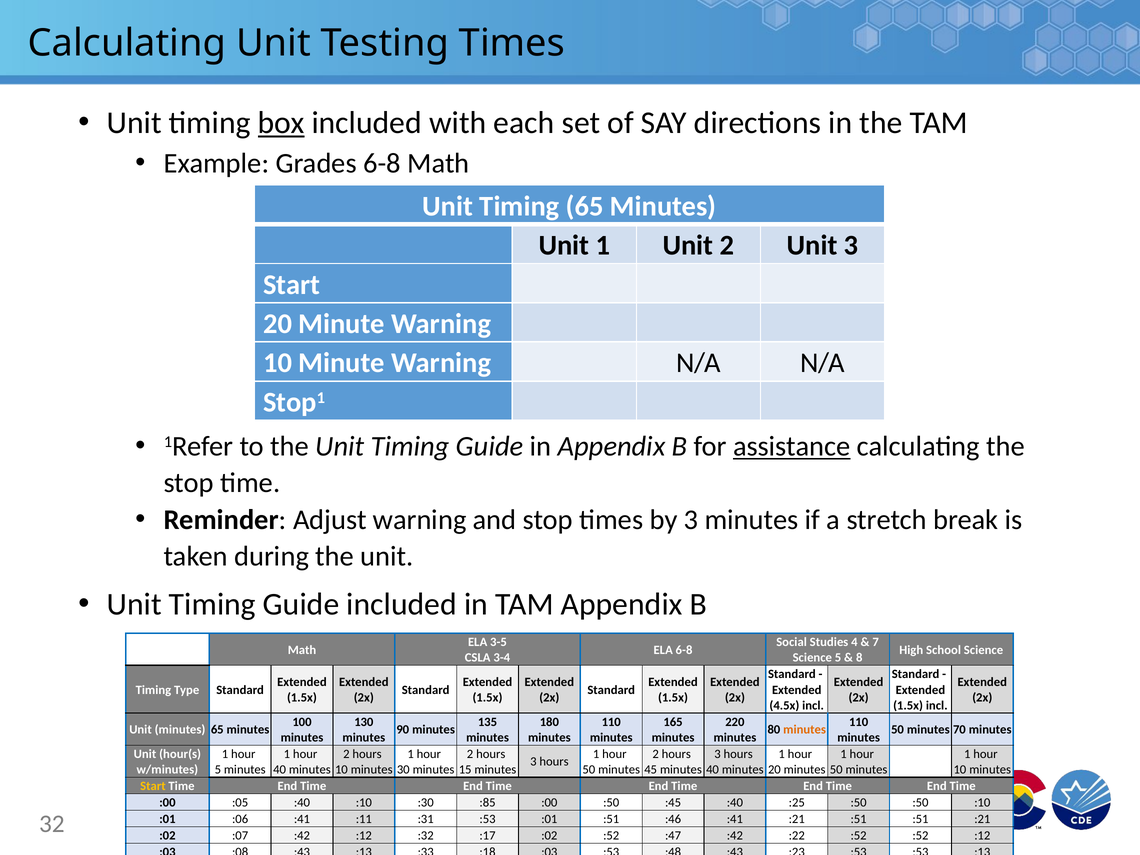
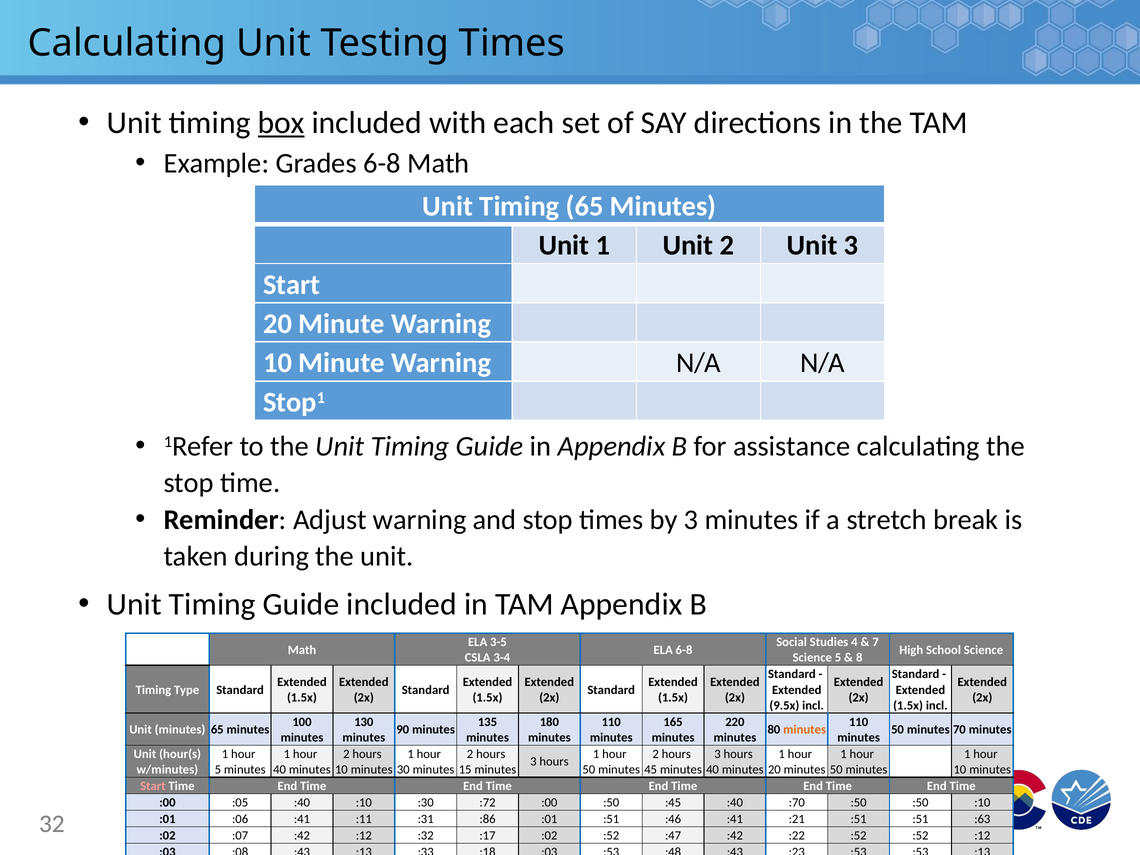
assistance underline: present -> none
4.5x: 4.5x -> 9.5x
Start at (153, 786) colour: yellow -> pink
:85: :85 -> :72
:25: :25 -> :70
:31 :53: :53 -> :86
:51 :21: :21 -> :63
